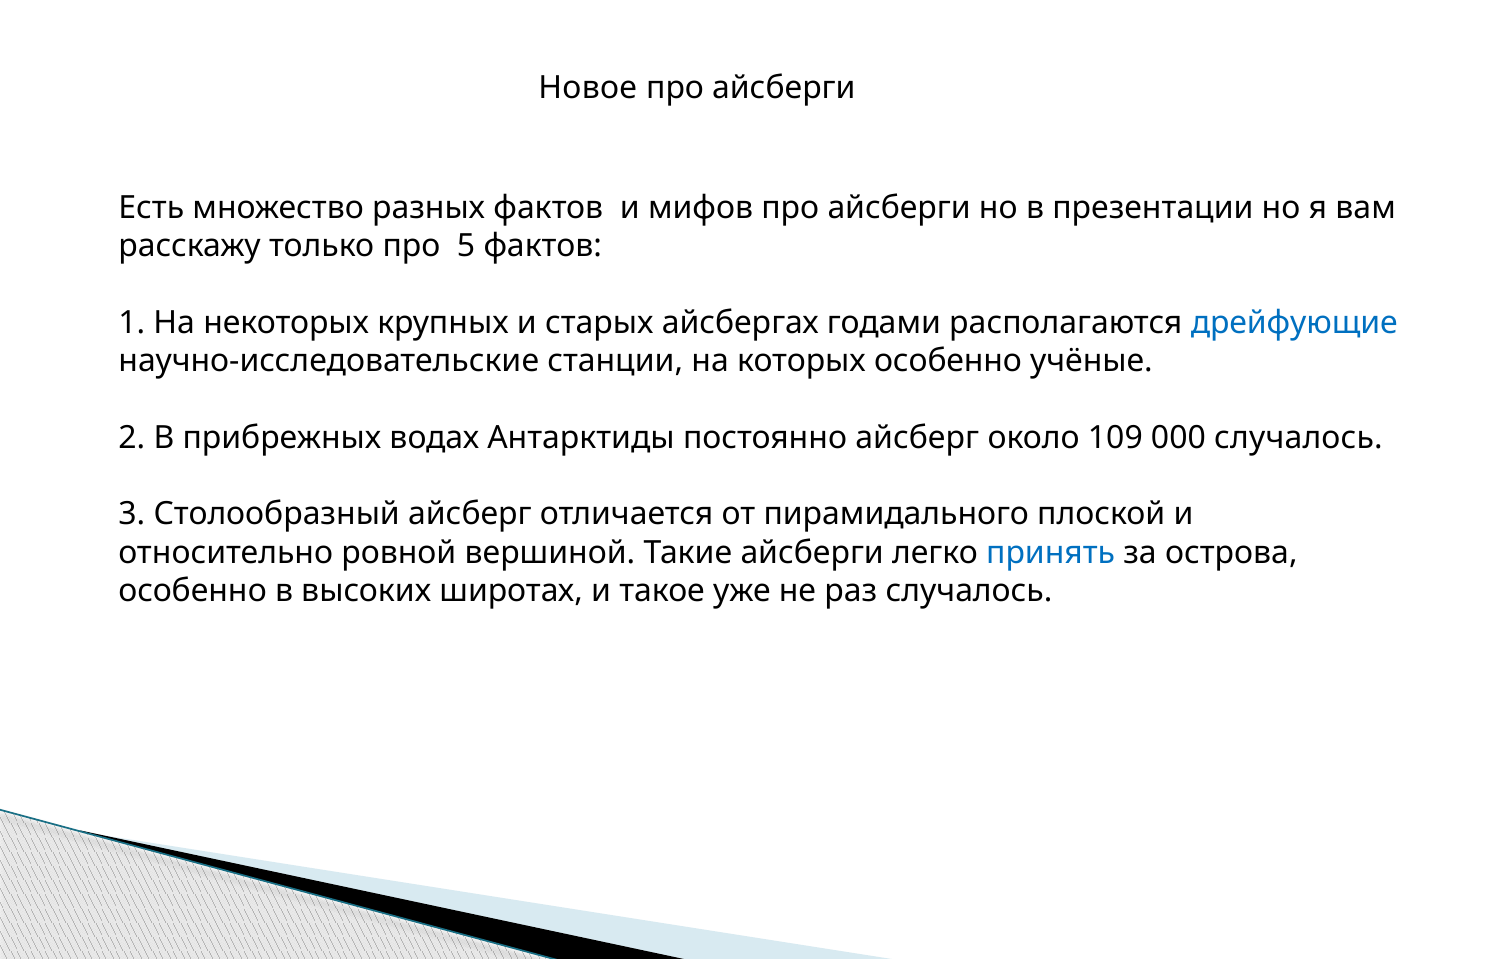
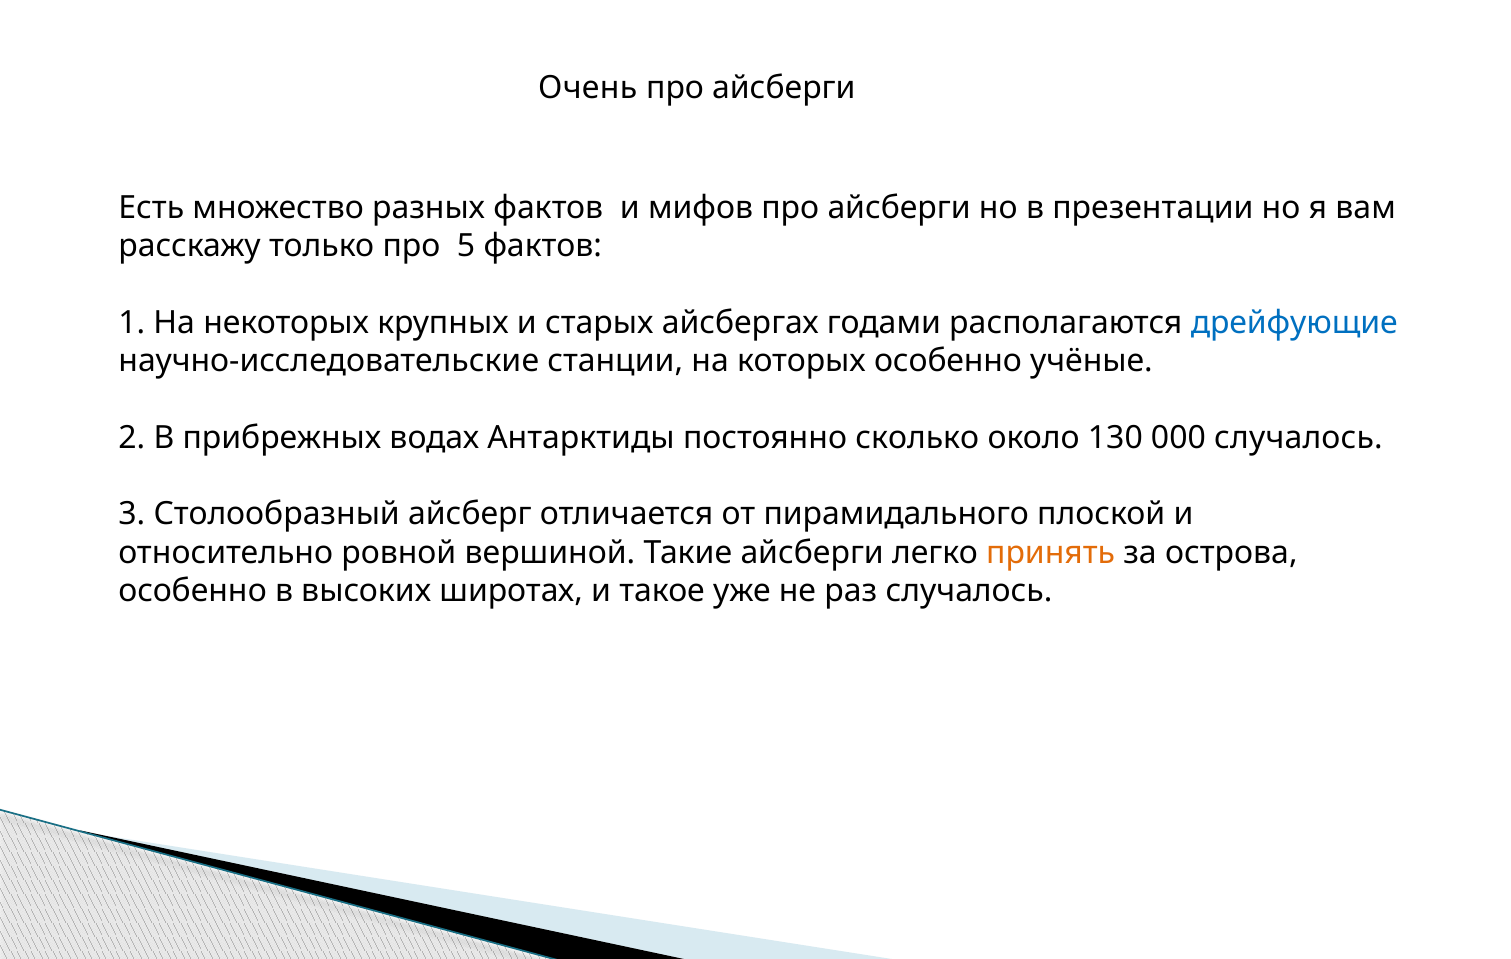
Новое: Новое -> Очень
постоянно айсберг: айсберг -> сколько
109: 109 -> 130
принять colour: blue -> orange
